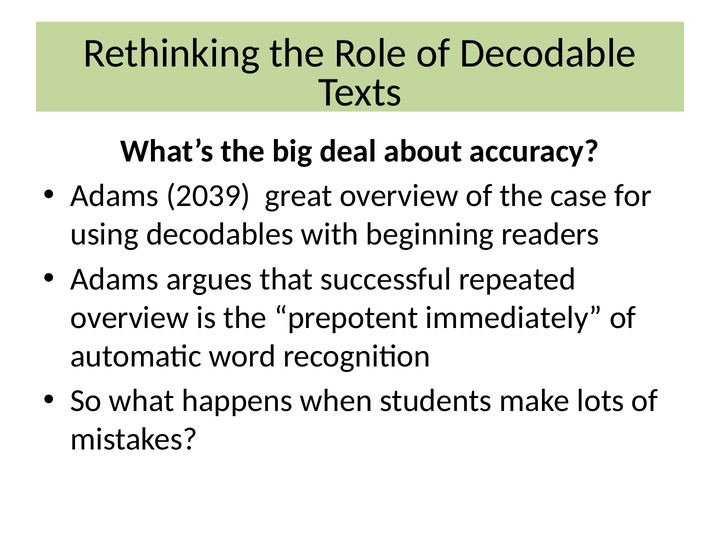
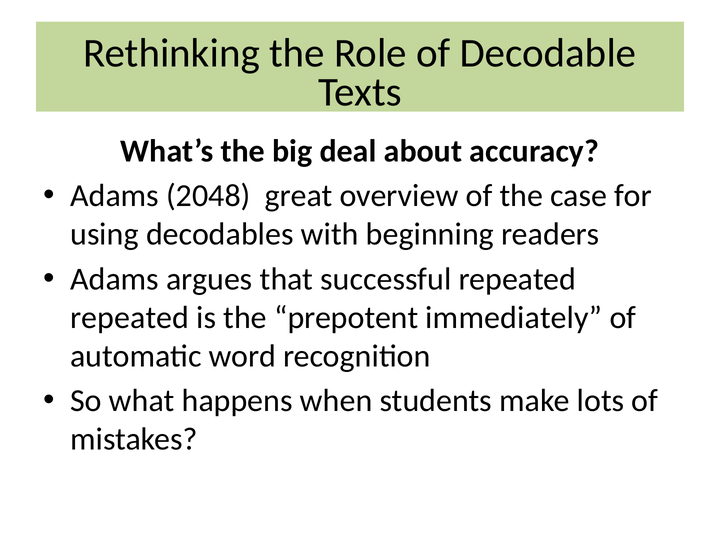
2039: 2039 -> 2048
overview at (130, 318): overview -> repeated
